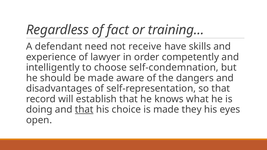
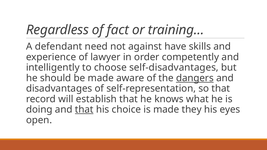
receive: receive -> against
self-condemnation: self-condemnation -> self-disadvantages
dangers underline: none -> present
